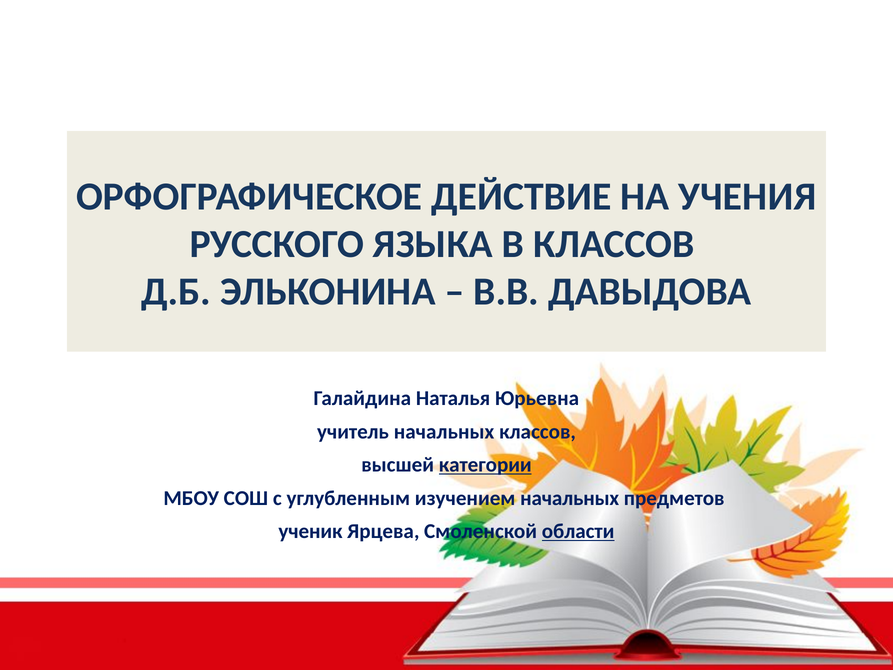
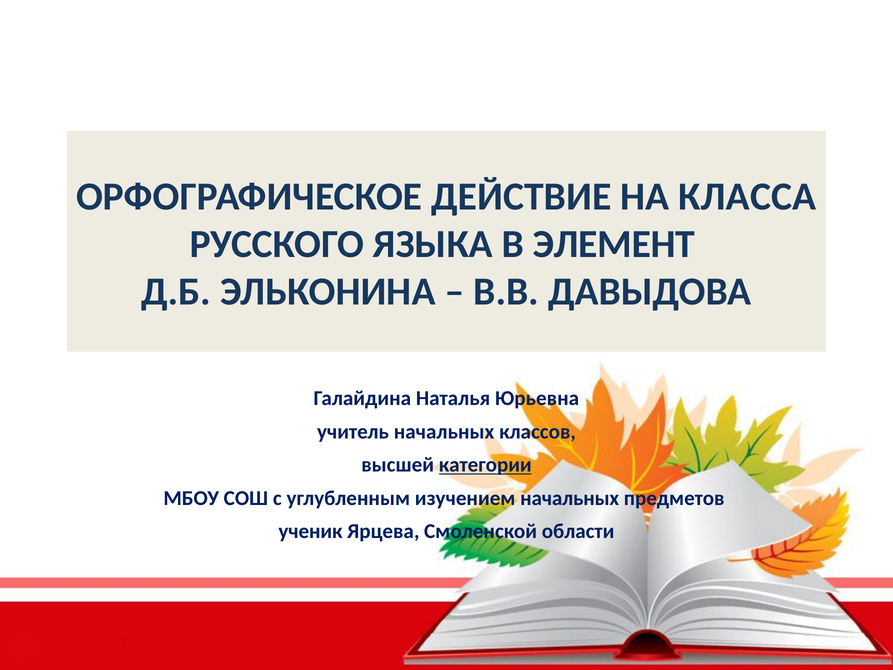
УЧЕНИЯ: УЧЕНИЯ -> КЛАССА
В КЛАССОВ: КЛАССОВ -> ЭЛЕМЕНТ
области underline: present -> none
